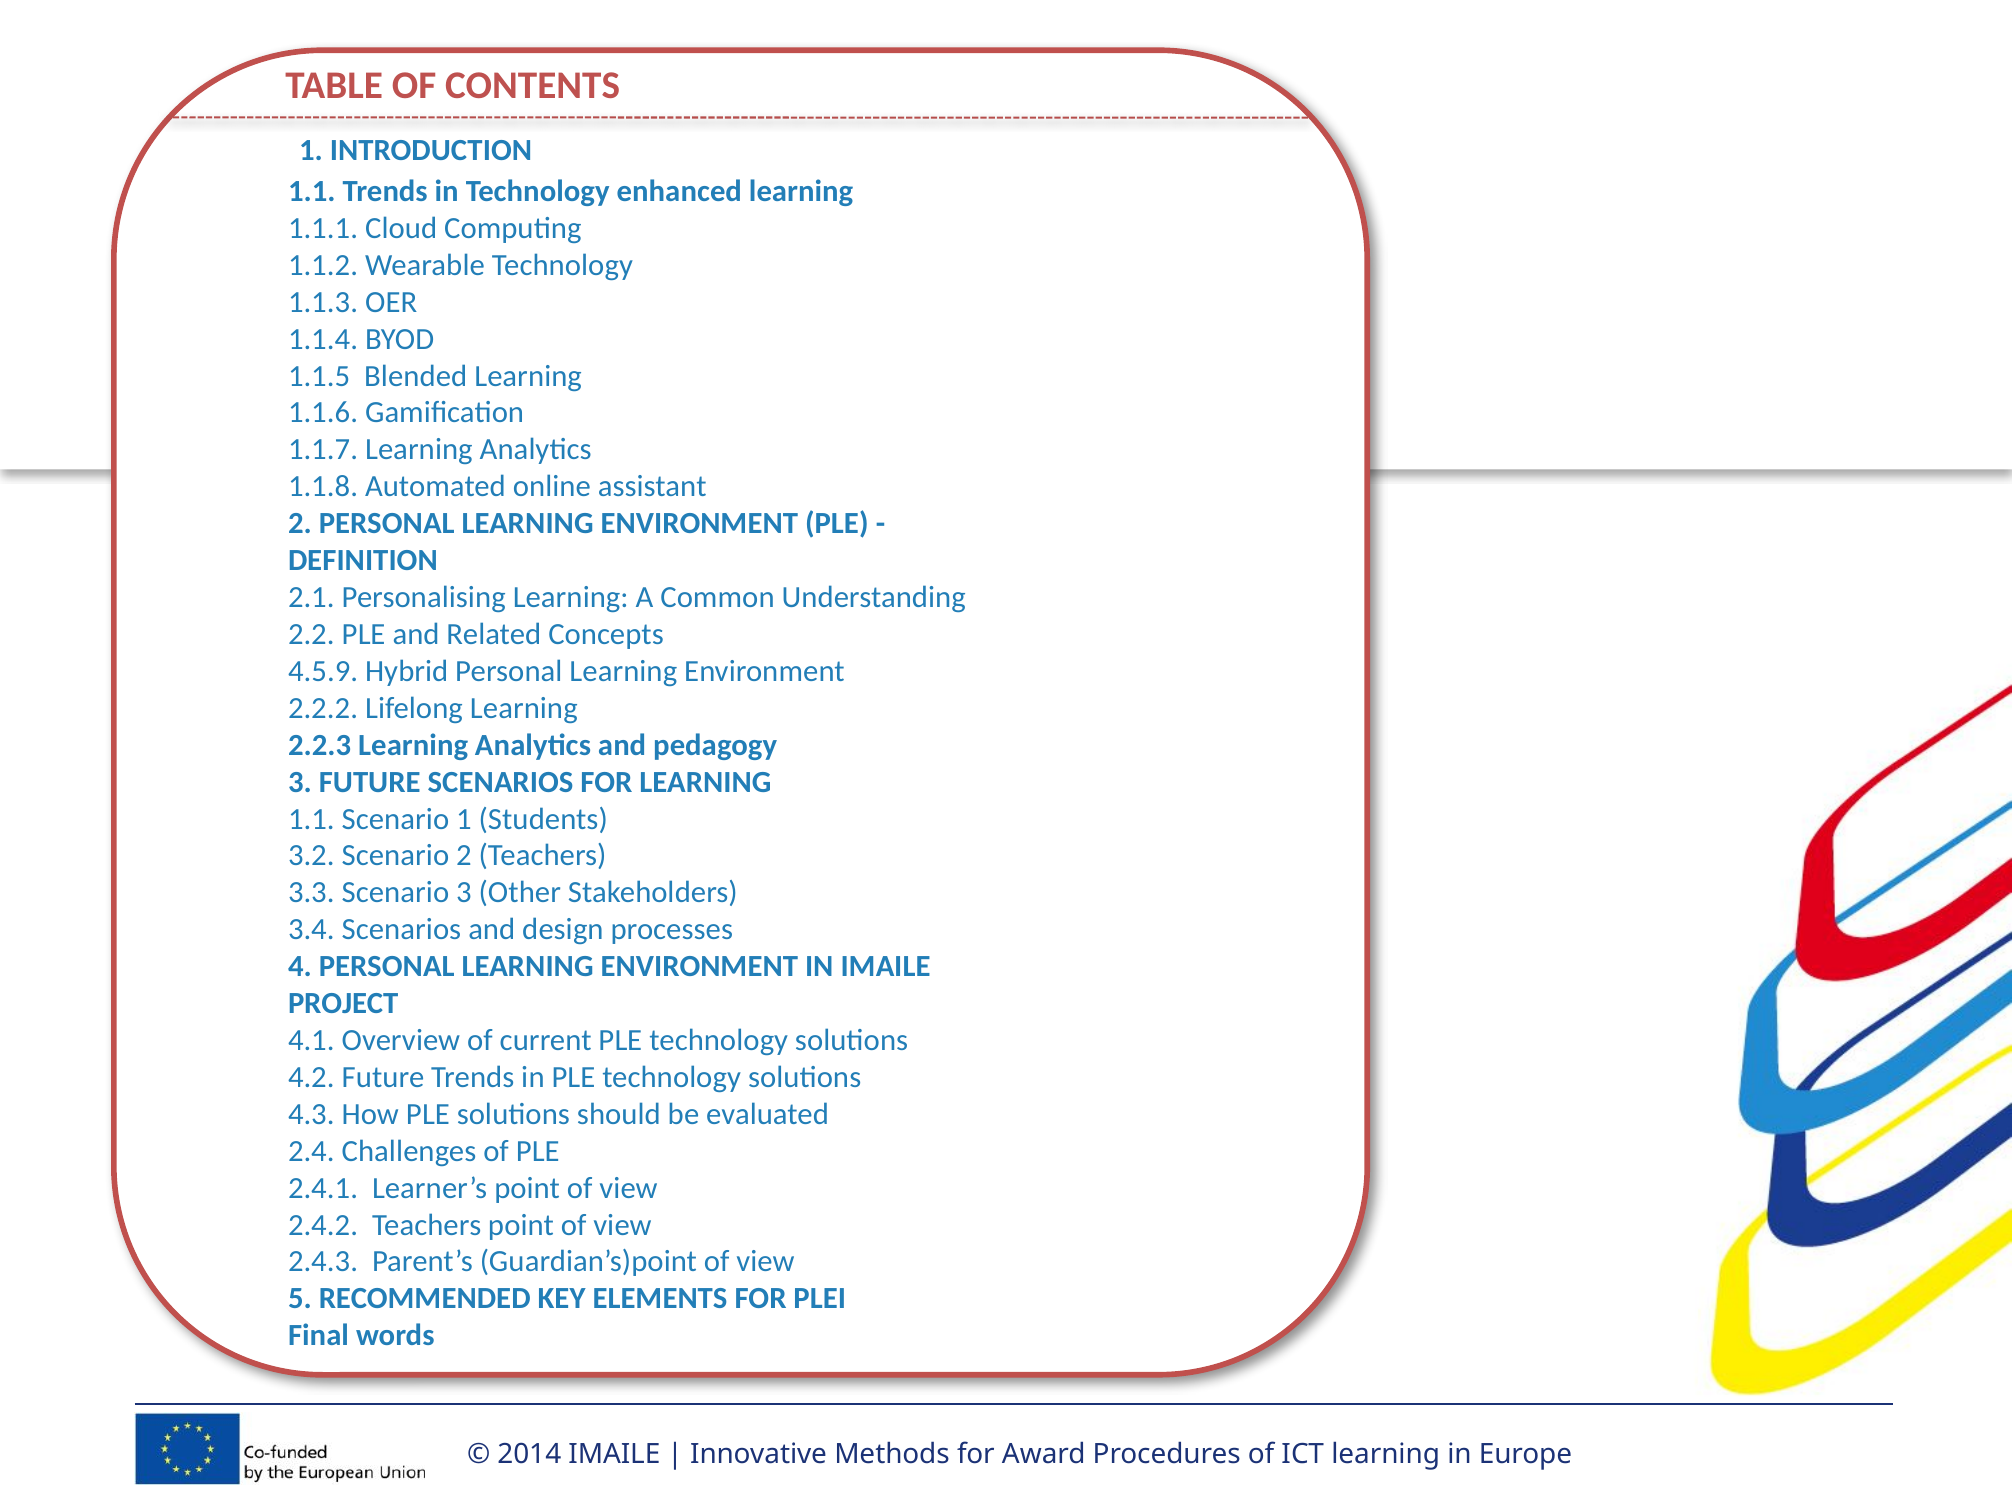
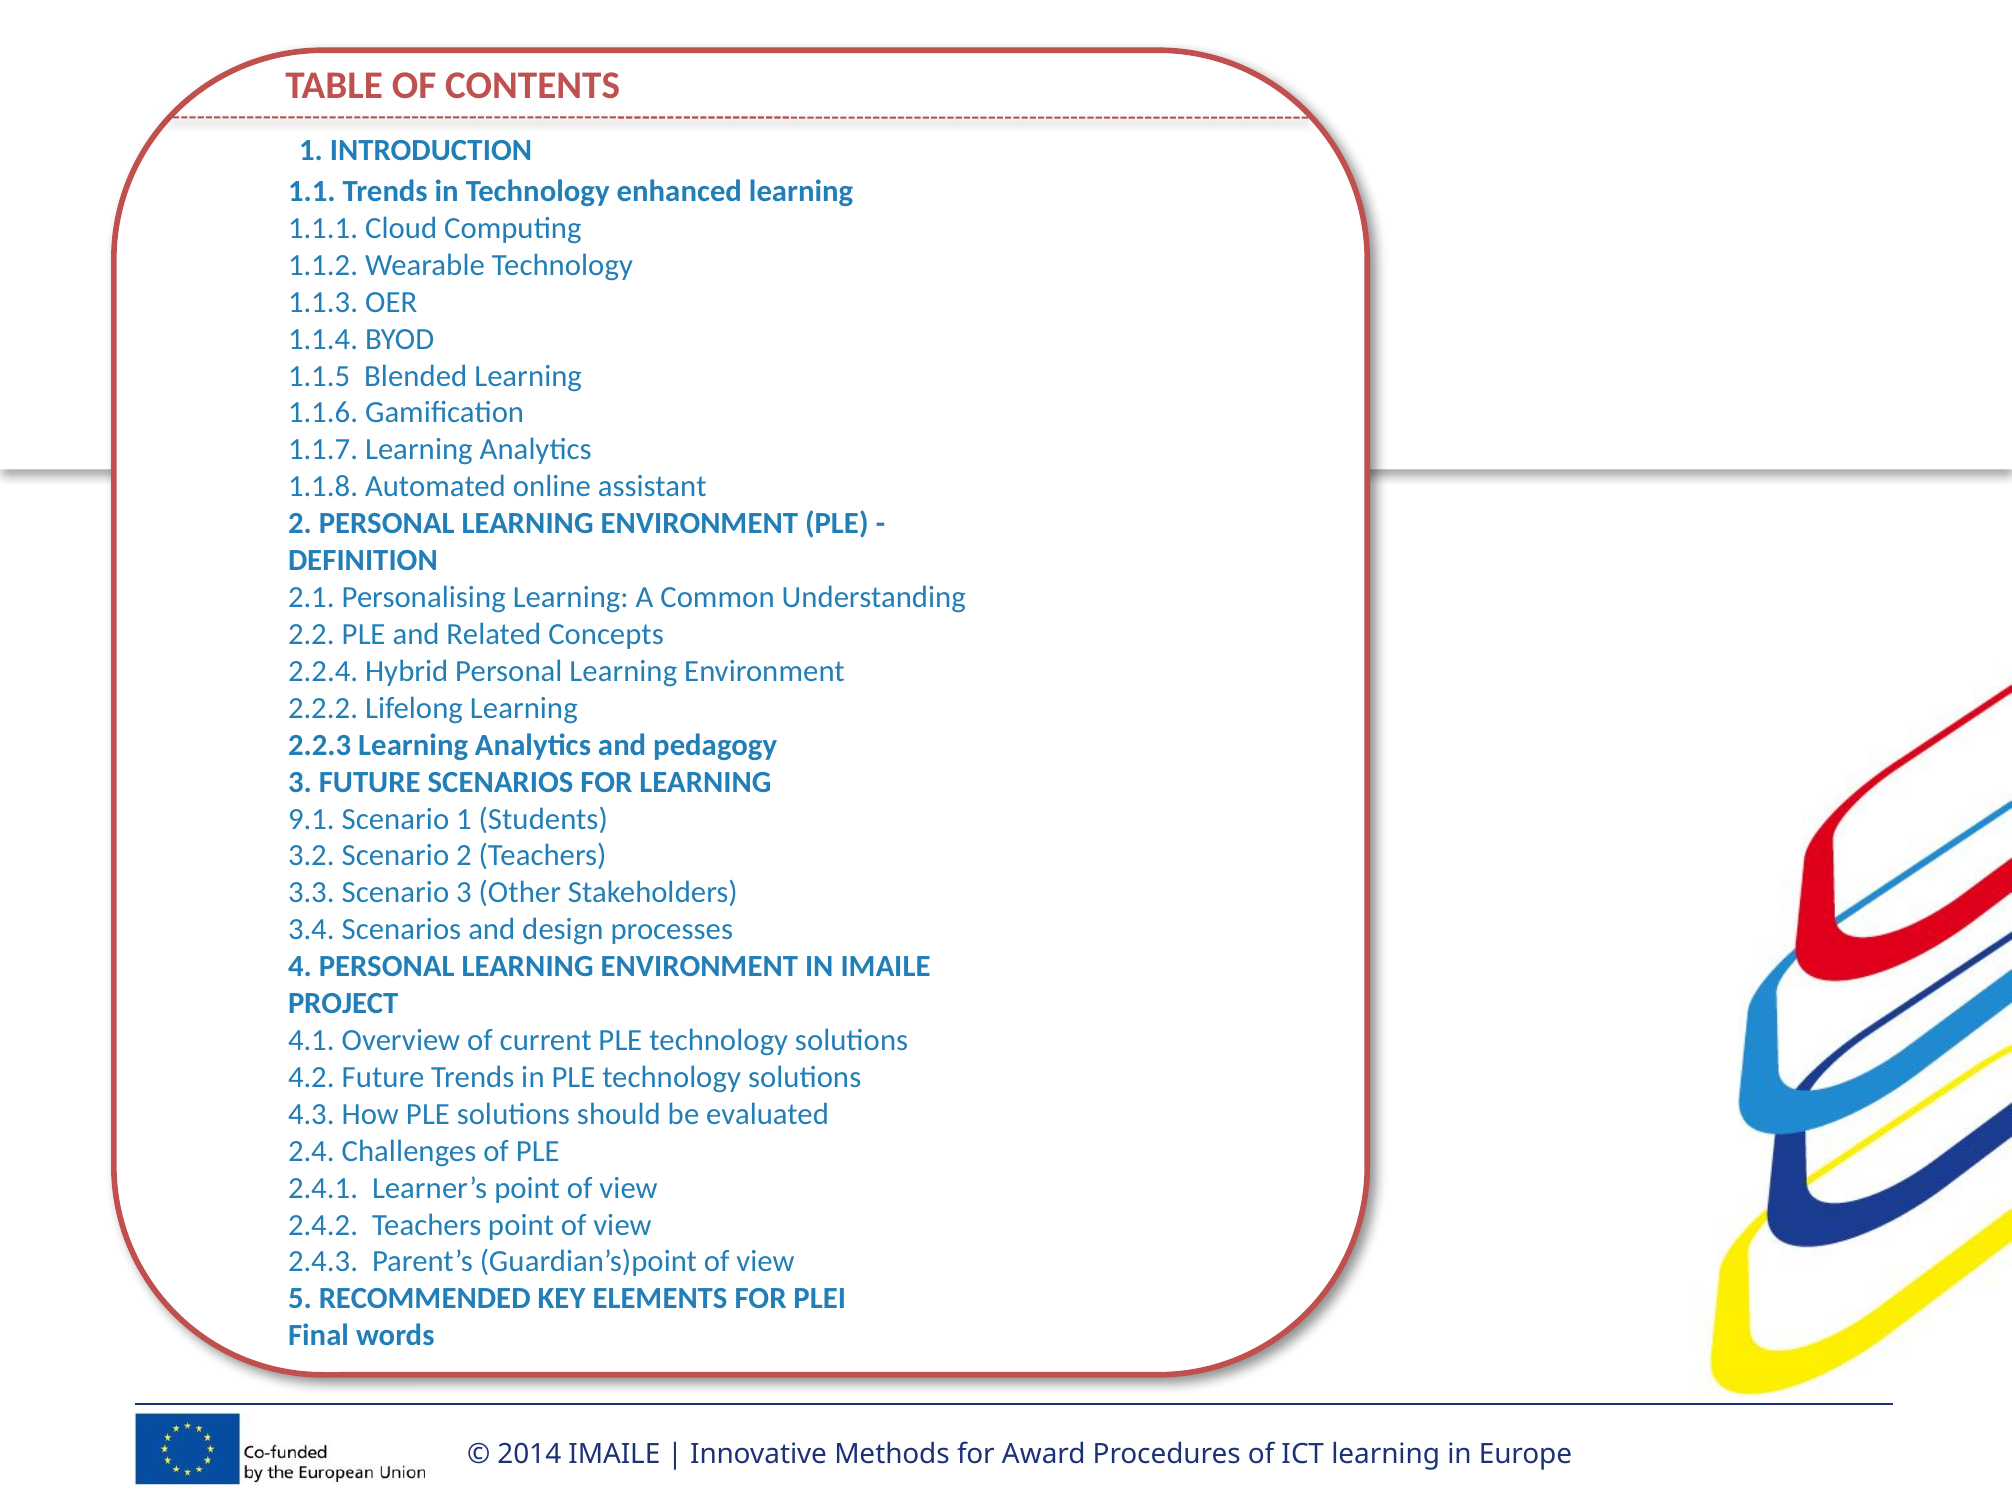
4.5.9: 4.5.9 -> 2.2.4
1.1 at (311, 819): 1.1 -> 9.1
